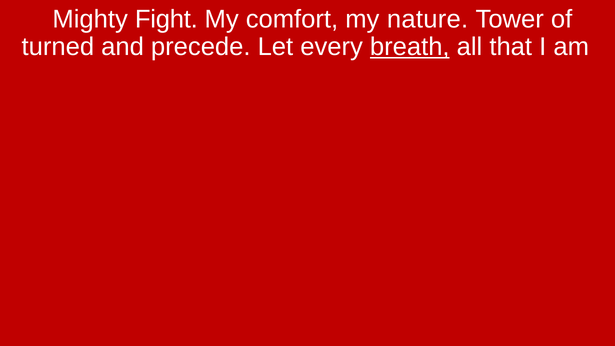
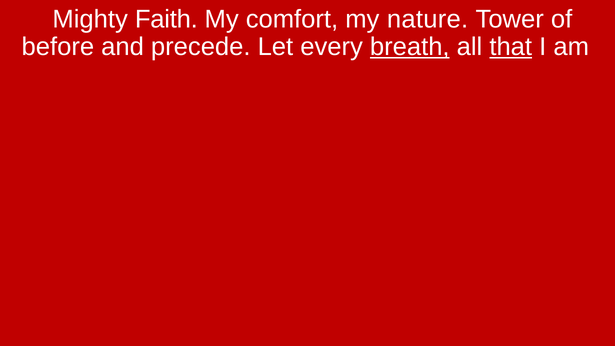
Fight: Fight -> Faith
turned: turned -> before
that underline: none -> present
